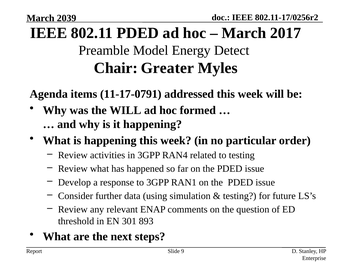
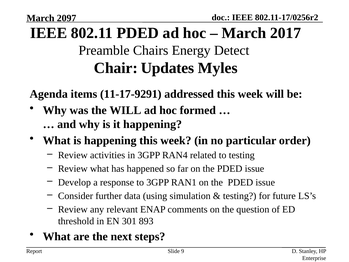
2039: 2039 -> 2097
Model: Model -> Chairs
Greater: Greater -> Updates
11-17-0791: 11-17-0791 -> 11-17-9291
